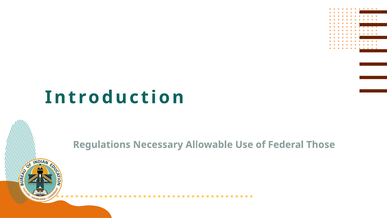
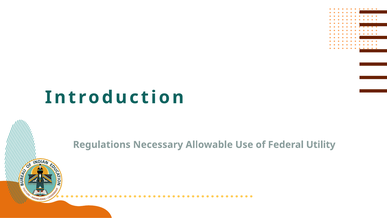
Those: Those -> Utility
